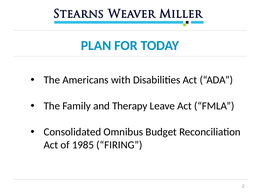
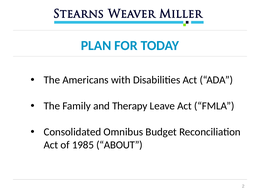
FIRING: FIRING -> ABOUT
